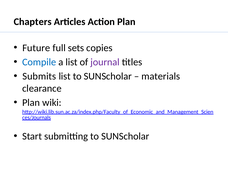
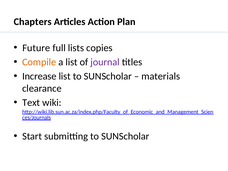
sets: sets -> lists
Compile colour: blue -> orange
Submits: Submits -> Increase
Plan at (31, 103): Plan -> Text
